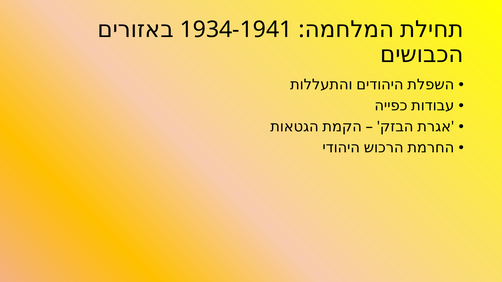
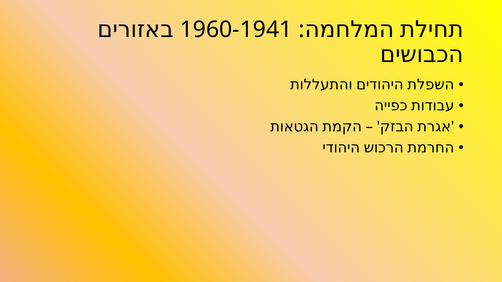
1934-1941: 1934-1941 -> 1960-1941
